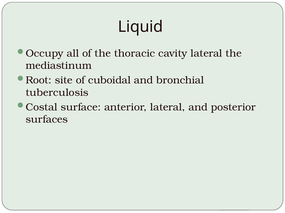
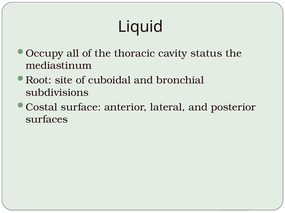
cavity lateral: lateral -> status
tuberculosis: tuberculosis -> subdivisions
